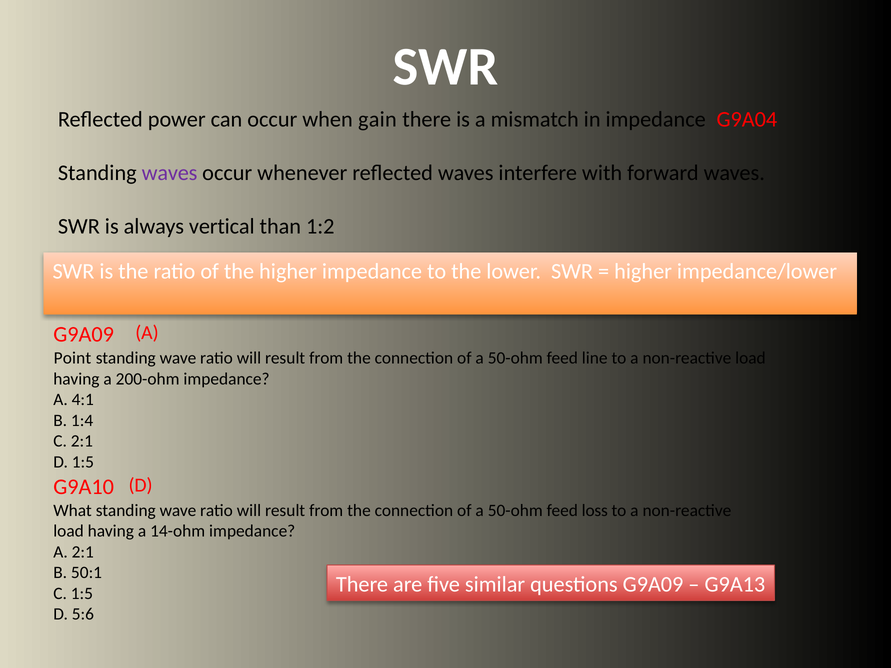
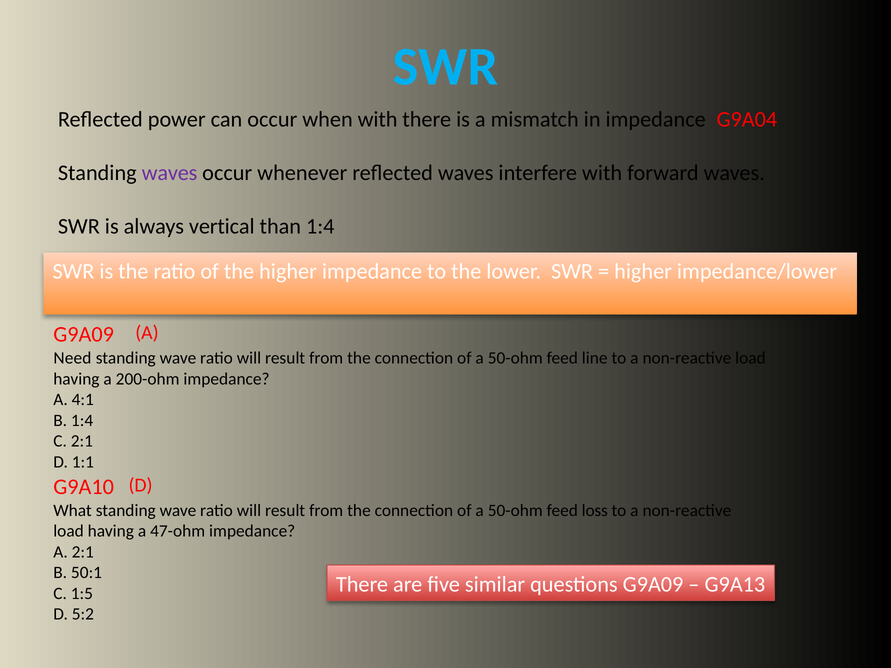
SWR at (446, 67) colour: white -> light blue
when gain: gain -> with
than 1:2: 1:2 -> 1:4
Point: Point -> Need
D 1:5: 1:5 -> 1:1
14-ohm: 14-ohm -> 47-ohm
5:6: 5:6 -> 5:2
